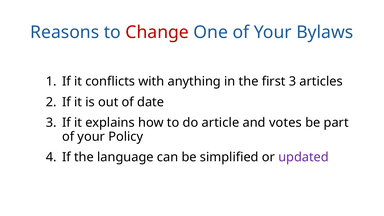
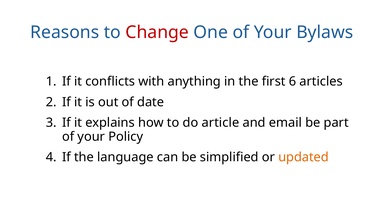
first 3: 3 -> 6
votes: votes -> email
updated colour: purple -> orange
